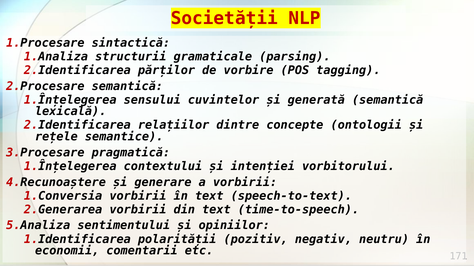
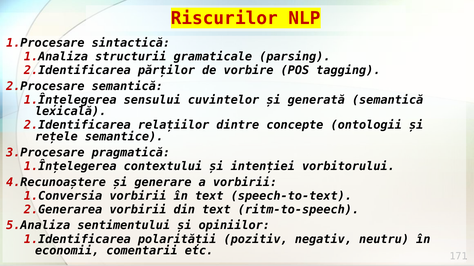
Societății: Societății -> Riscurilor
time-to-speech: time-to-speech -> ritm-to-speech
